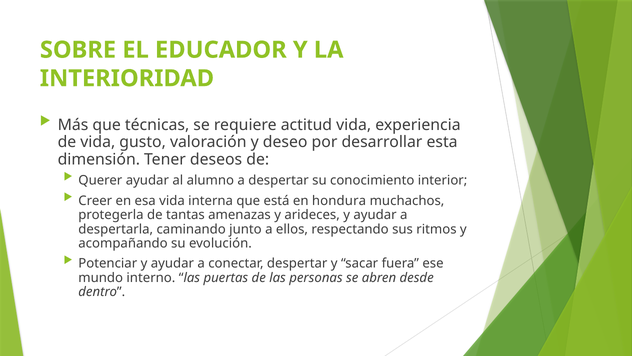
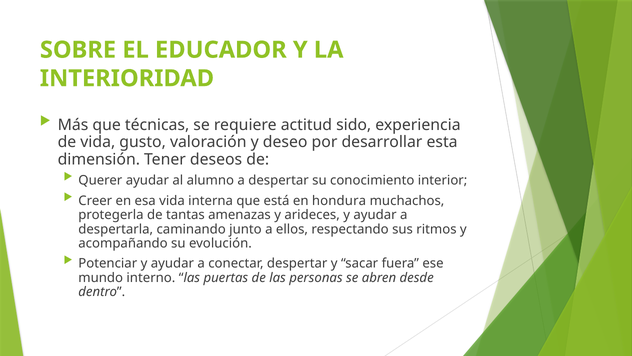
actitud vida: vida -> sido
